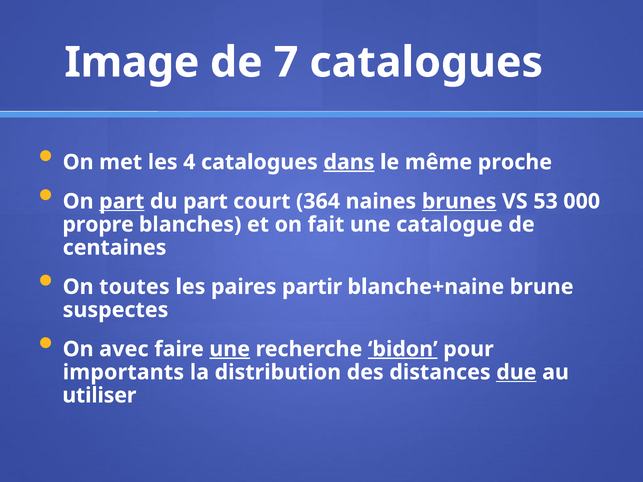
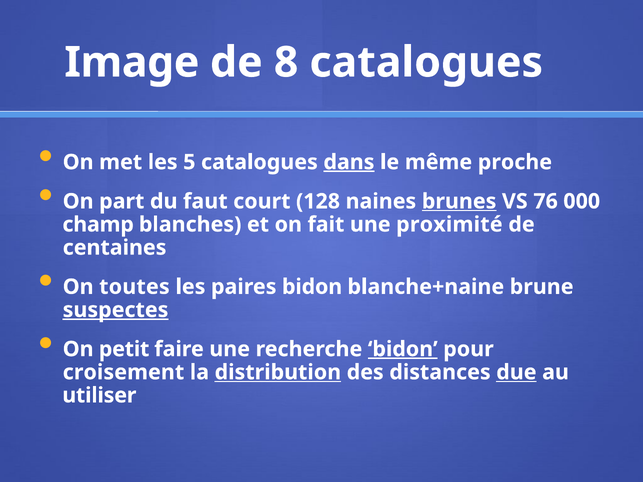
7: 7 -> 8
4: 4 -> 5
part at (122, 201) underline: present -> none
du part: part -> faut
364: 364 -> 128
53: 53 -> 76
propre: propre -> champ
catalogue: catalogue -> proximité
paires partir: partir -> bidon
suspectes underline: none -> present
avec: avec -> petit
une at (230, 349) underline: present -> none
importants: importants -> croisement
distribution underline: none -> present
